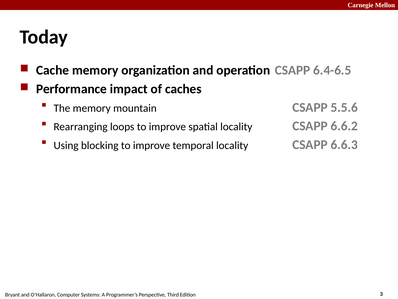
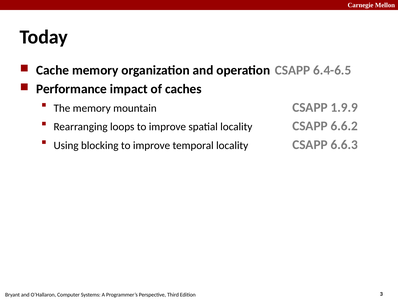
5.5.6: 5.5.6 -> 1.9.9
